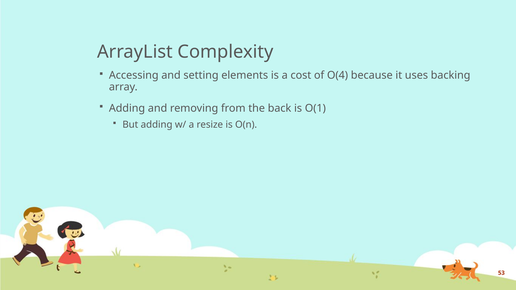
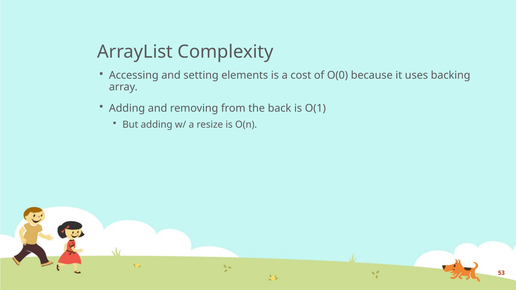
O(4: O(4 -> O(0
